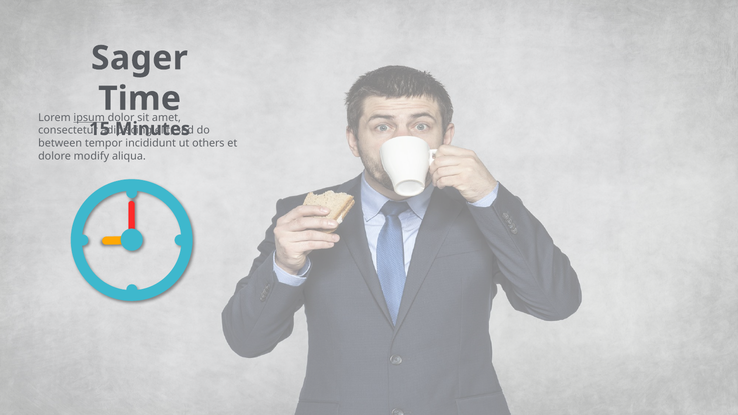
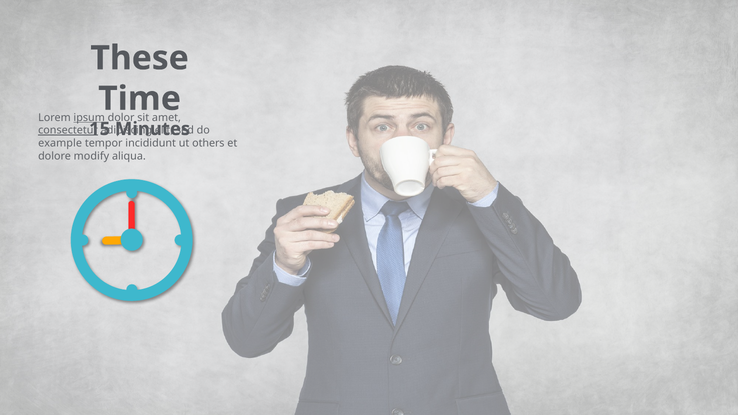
Sager: Sager -> These
consectetur underline: none -> present
between: between -> example
